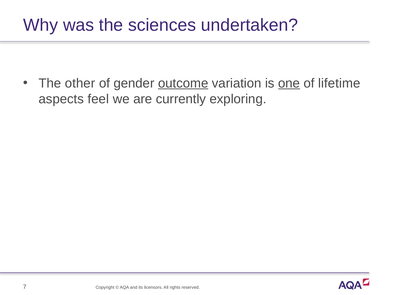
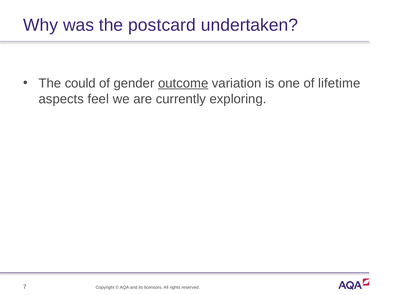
sciences: sciences -> postcard
other: other -> could
one underline: present -> none
